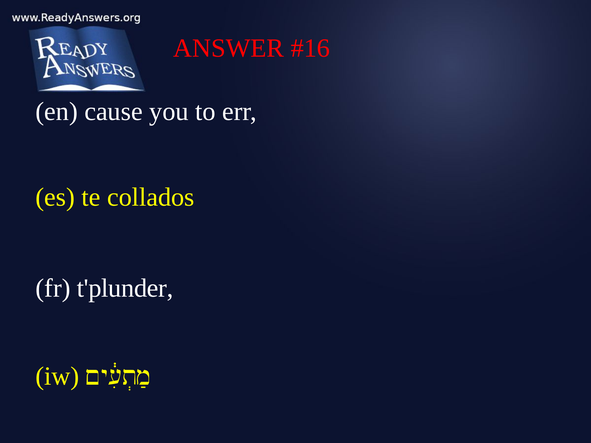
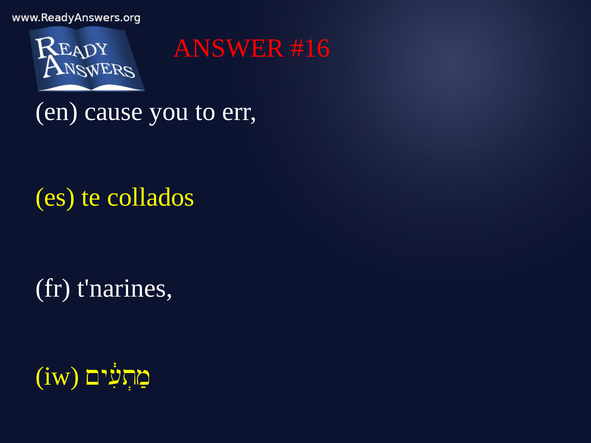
t'plunder: t'plunder -> t'narines
